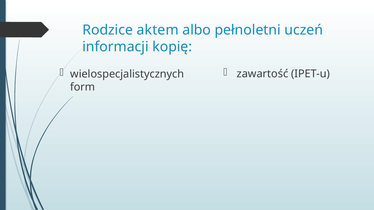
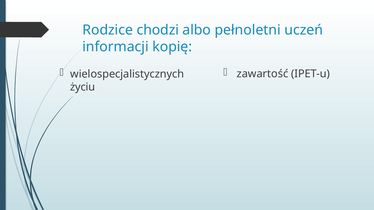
aktem: aktem -> chodzi
form: form -> życiu
